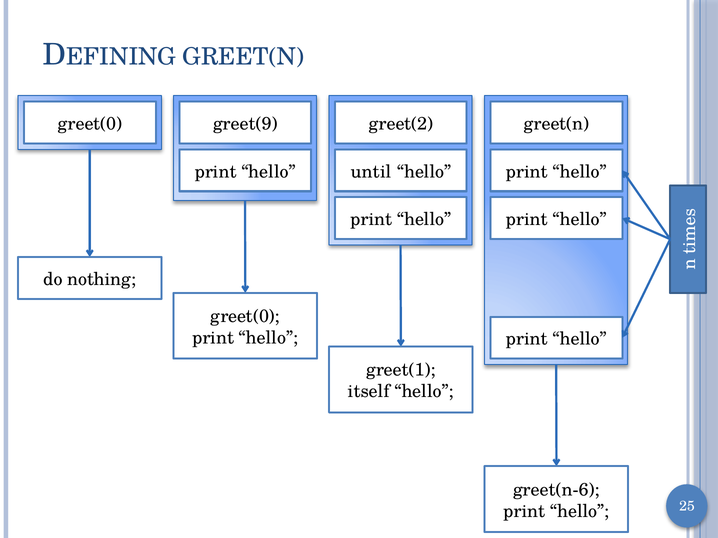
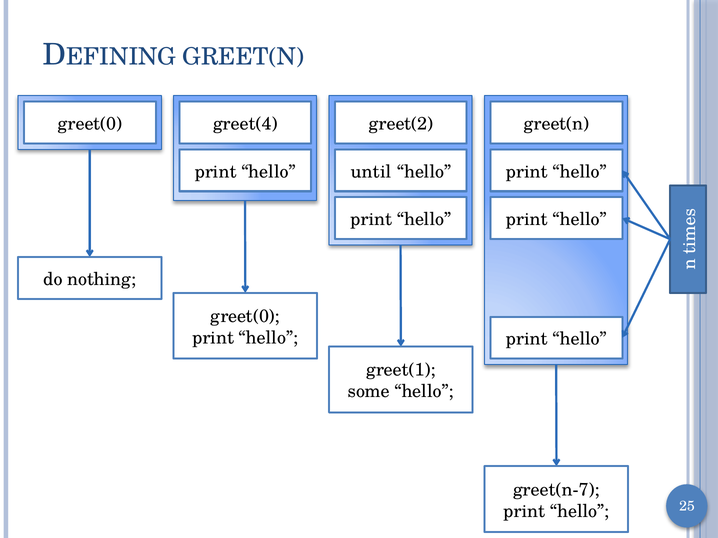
greet(9: greet(9 -> greet(4
itself: itself -> some
greet(n-6: greet(n-6 -> greet(n-7
